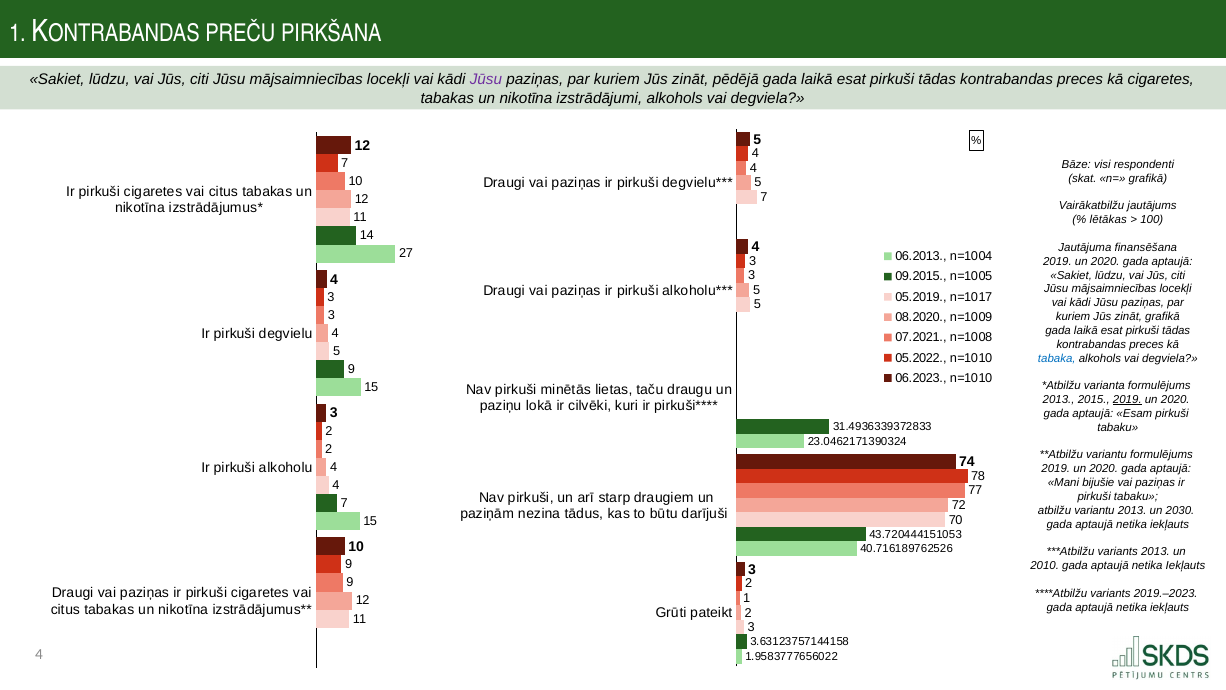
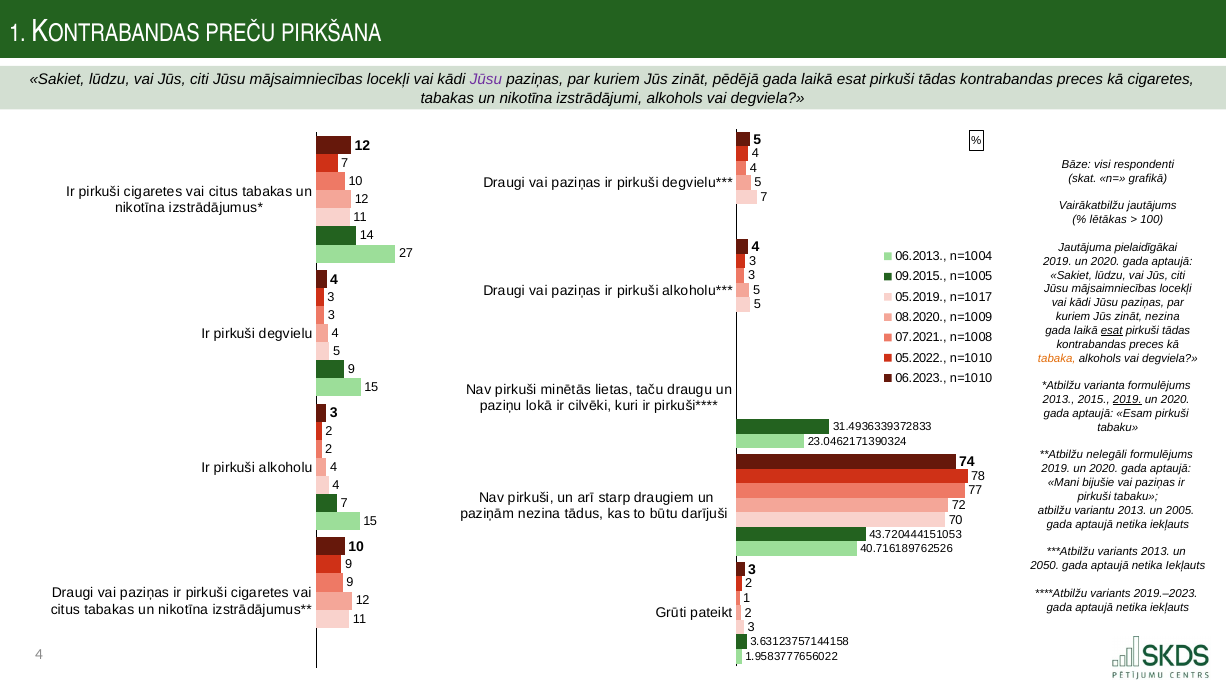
finansēšana: finansēšana -> pielaidīgākai
zināt grafikā: grafikā -> nezina
esat at (1112, 330) underline: none -> present
tabaka colour: blue -> orange
variantu at (1107, 455): variantu -> nelegāli
2030: 2030 -> 2005
2010: 2010 -> 2050
